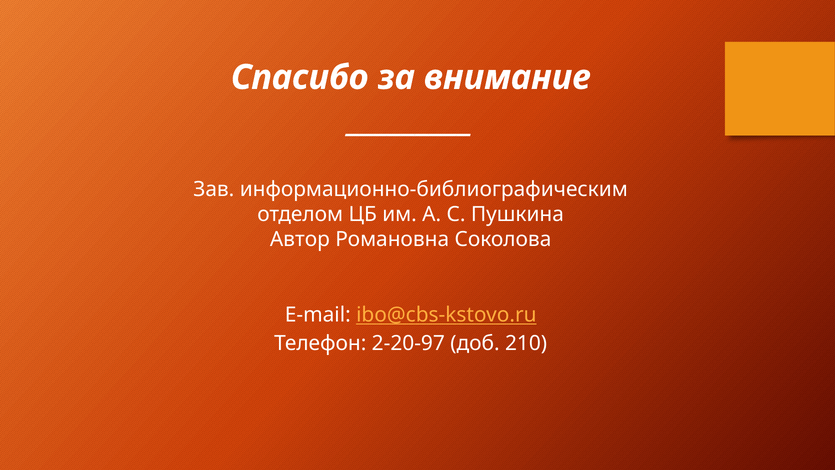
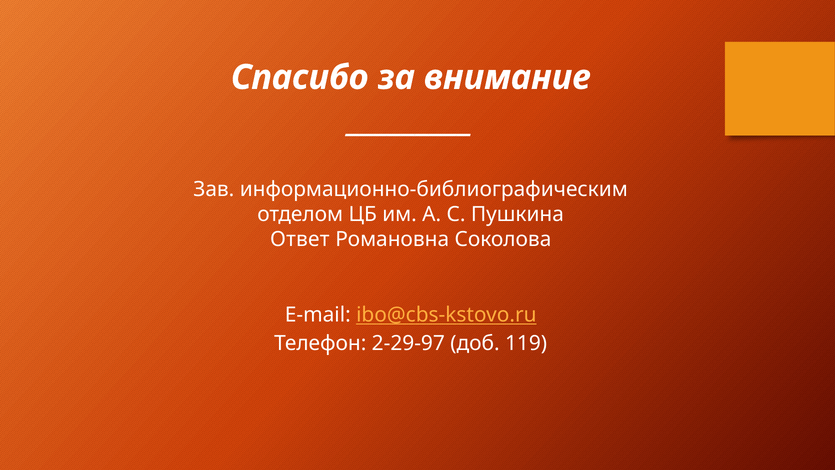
Автор: Автор -> Ответ
2-20-97: 2-20-97 -> 2-29-97
210: 210 -> 119
